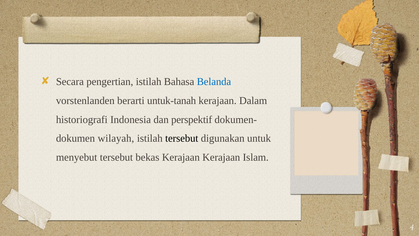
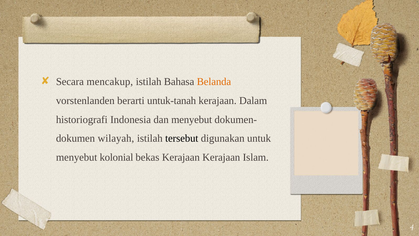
pengertian: pengertian -> mencakup
Belanda colour: blue -> orange
dan perspektif: perspektif -> menyebut
menyebut tersebut: tersebut -> kolonial
